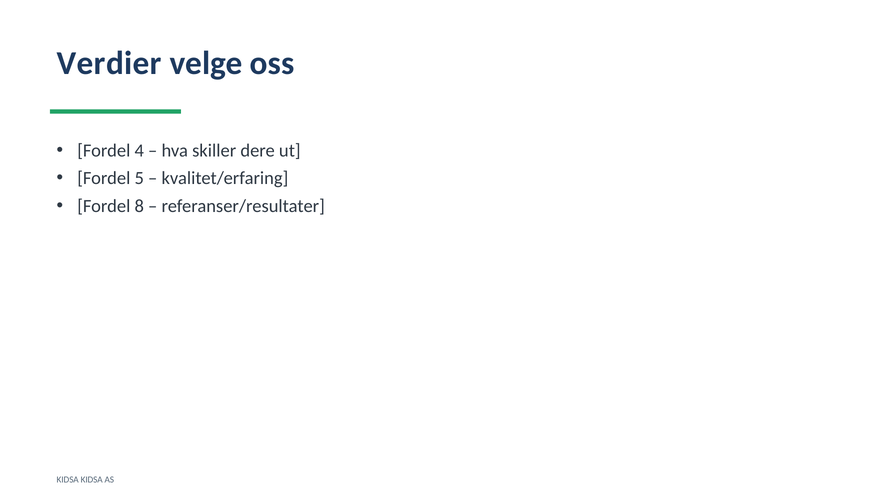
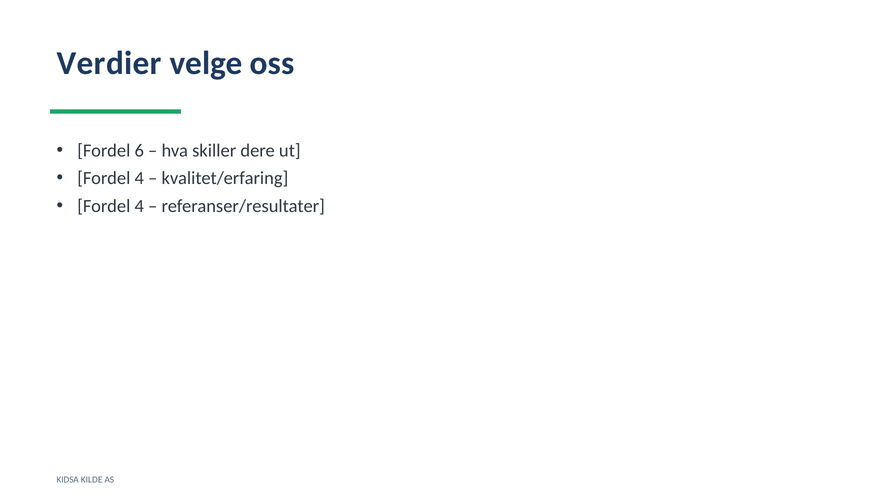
4: 4 -> 6
5 at (139, 178): 5 -> 4
8 at (139, 206): 8 -> 4
KIDSA KIDSA: KIDSA -> KILDE
